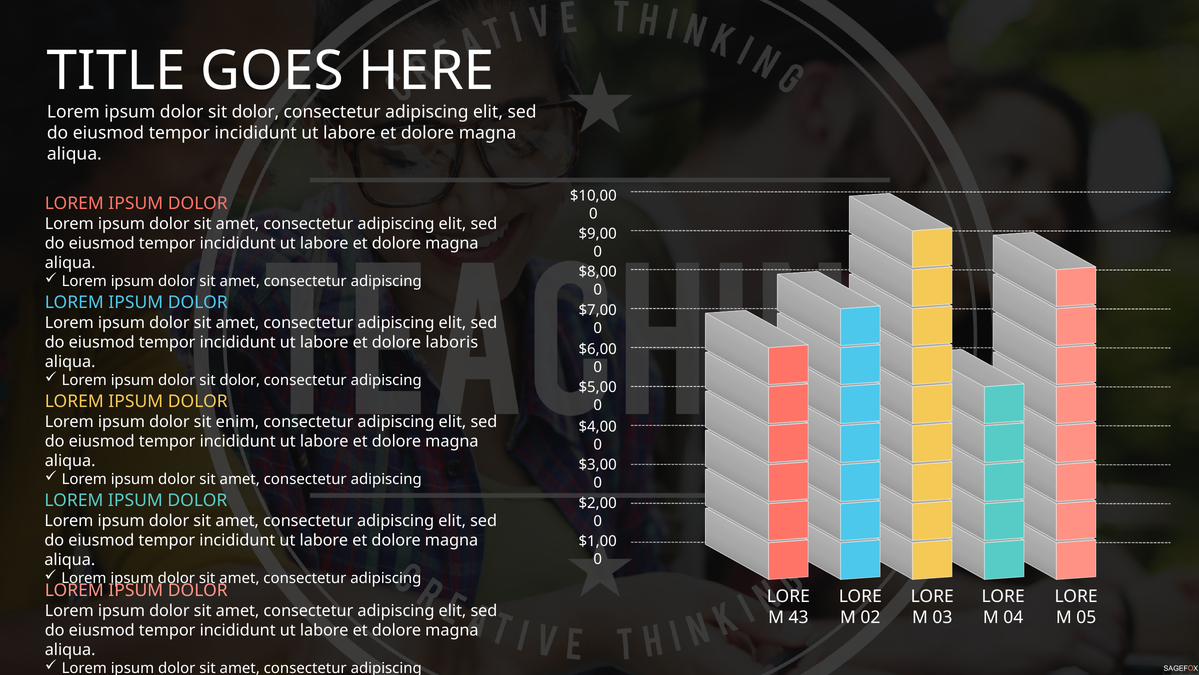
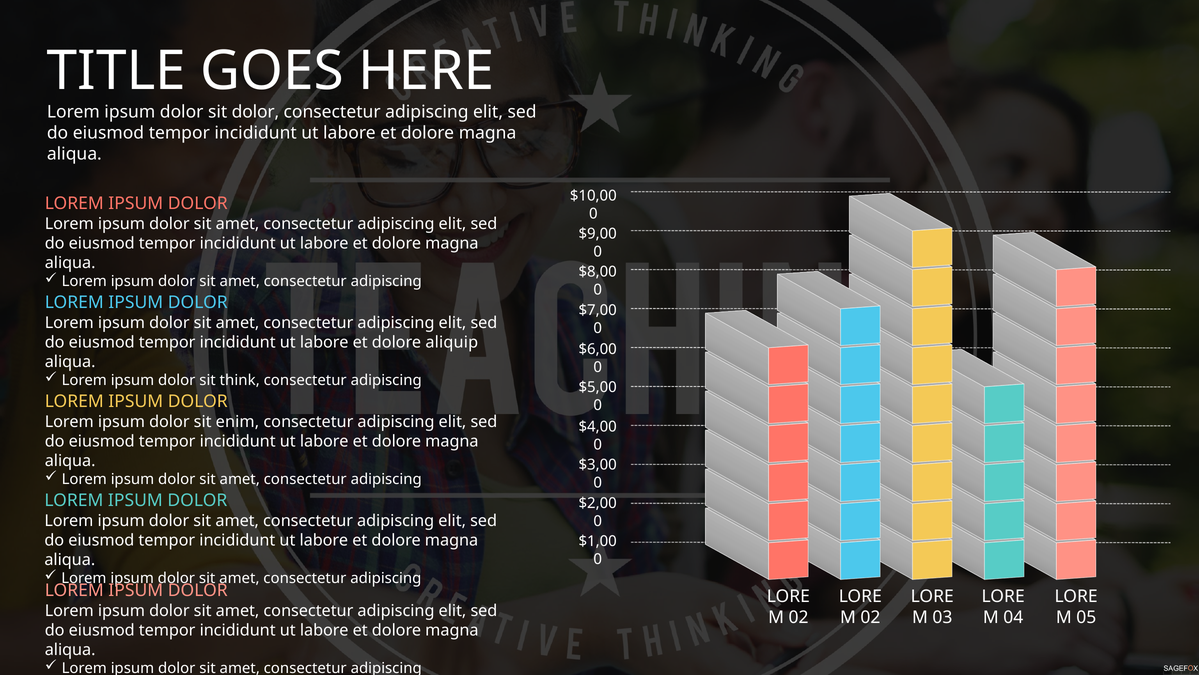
laboris: laboris -> aliquip
dolor at (240, 380): dolor -> think
43 at (799, 617): 43 -> 02
